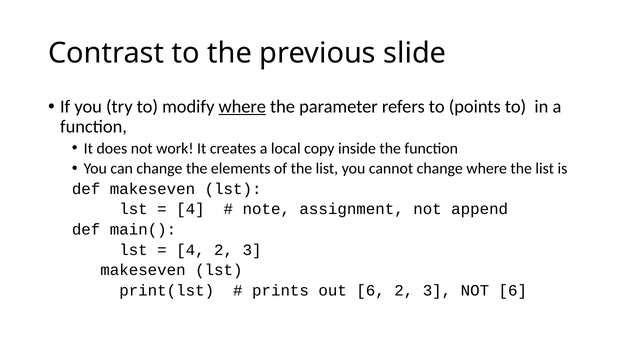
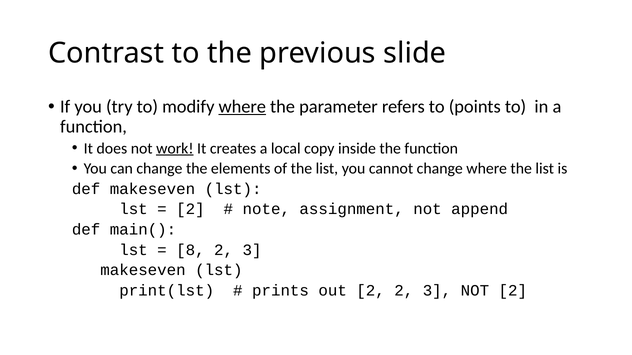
work underline: none -> present
4 at (190, 210): 4 -> 2
4 at (190, 250): 4 -> 8
out 6: 6 -> 2
NOT 6: 6 -> 2
